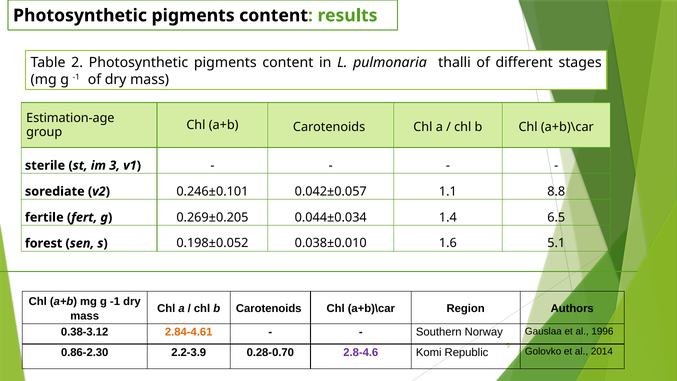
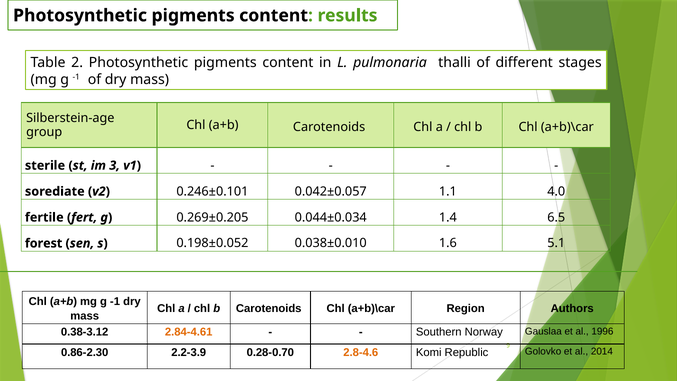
Estimation-age: Estimation-age -> Silberstein-age
8.8: 8.8 -> 4.0
2.8-4.6 colour: purple -> orange
